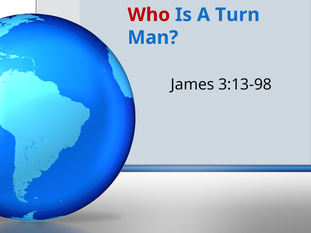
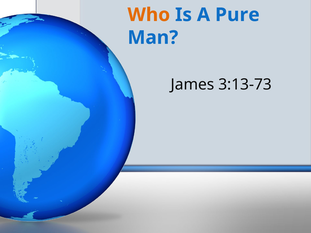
Who colour: red -> orange
Turn: Turn -> Pure
3:13-98: 3:13-98 -> 3:13-73
